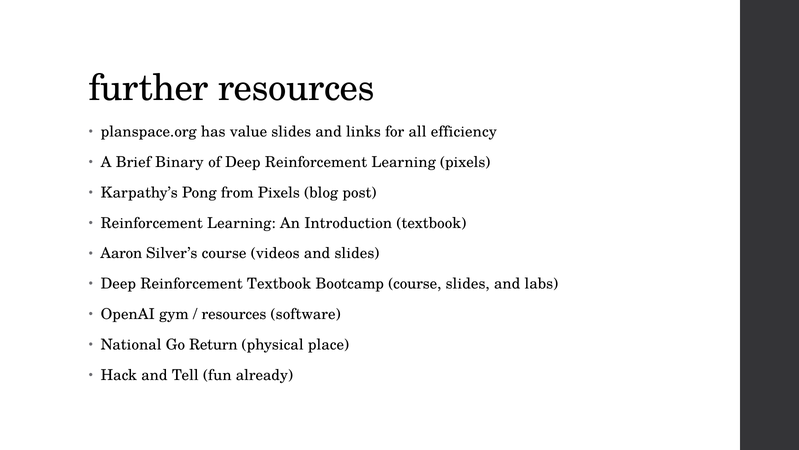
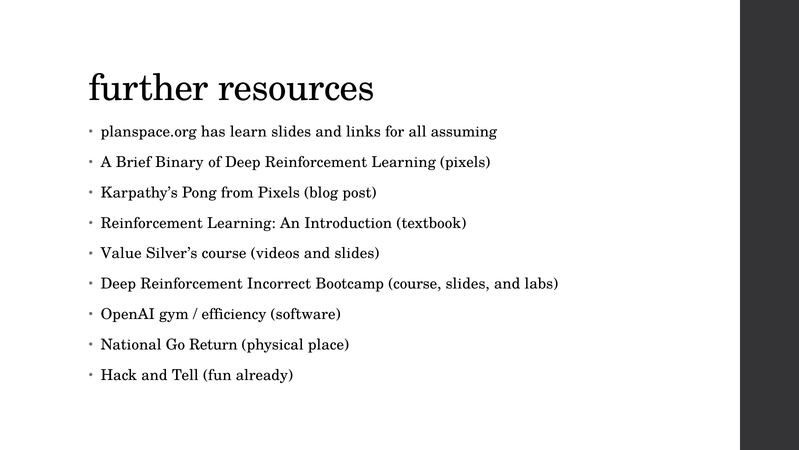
value: value -> learn
efficiency: efficiency -> assuming
Aaron: Aaron -> Value
Reinforcement Textbook: Textbook -> Incorrect
resources at (234, 314): resources -> efficiency
